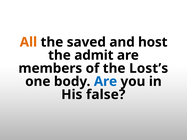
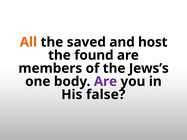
admit: admit -> found
Lost’s: Lost’s -> Jews’s
Are at (105, 82) colour: blue -> purple
